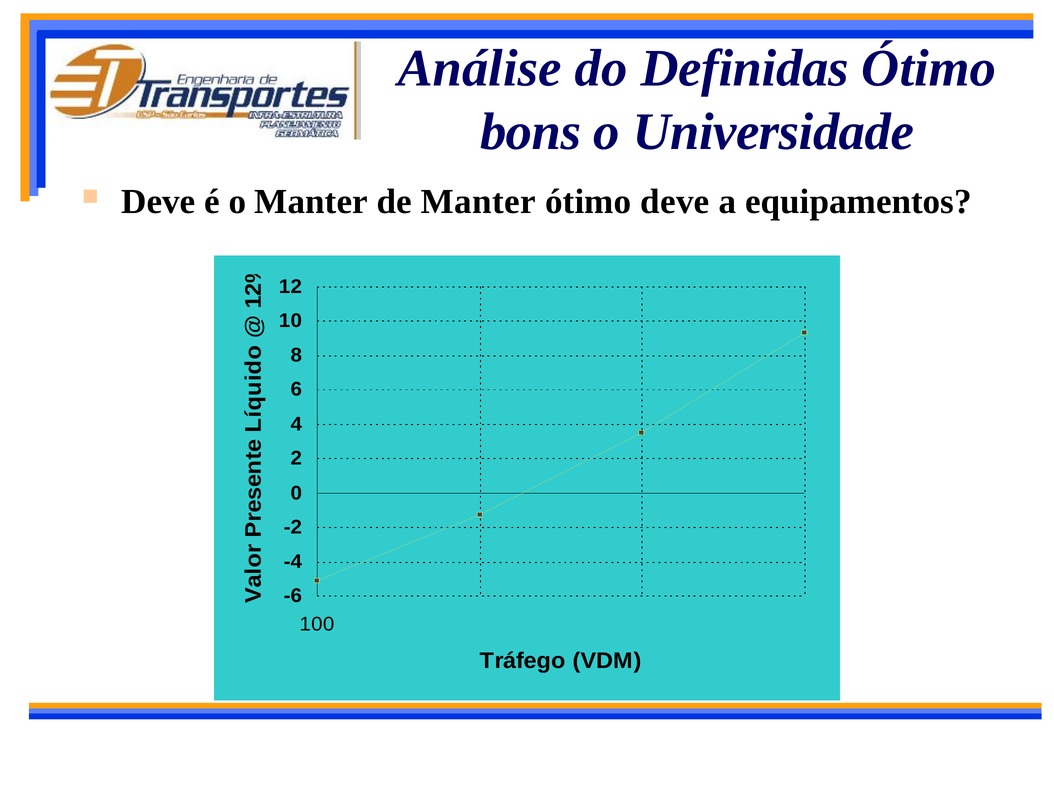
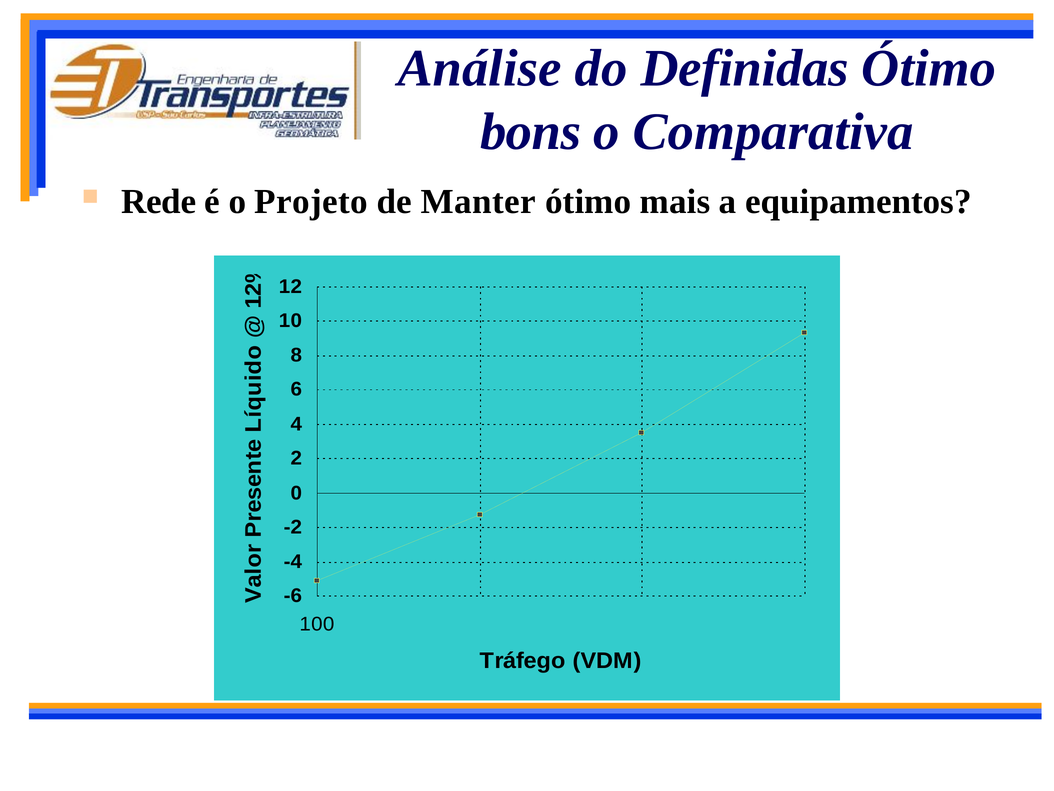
Universidade: Universidade -> Comparativa
Deve at (158, 202): Deve -> Rede
o Manter: Manter -> Projeto
ótimo deve: deve -> mais
